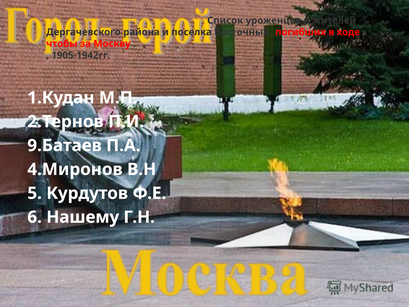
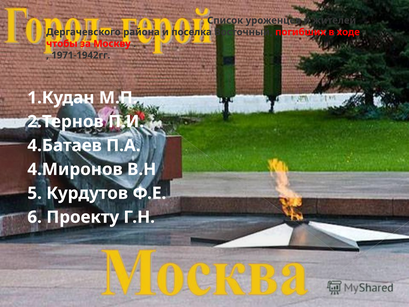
1905-1942гг: 1905-1942гг -> 1971-1942гг
9.Батаев: 9.Батаев -> 4.Батаев
Нашему: Нашему -> Проекту
